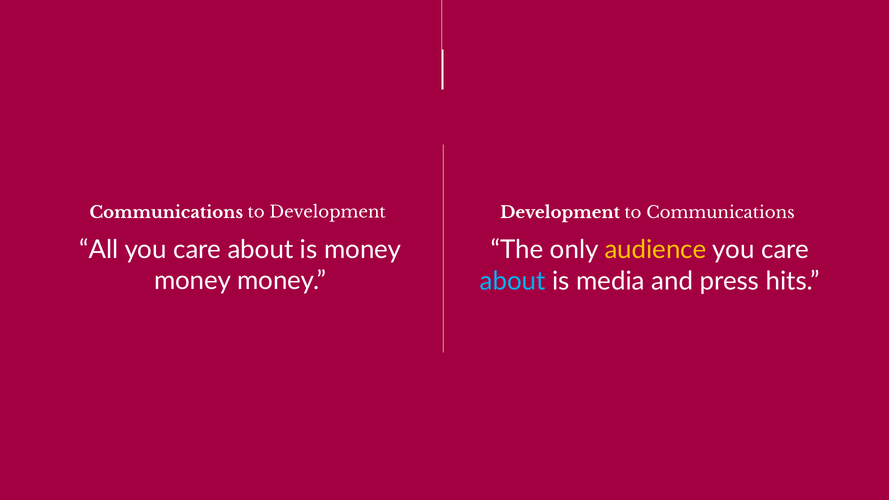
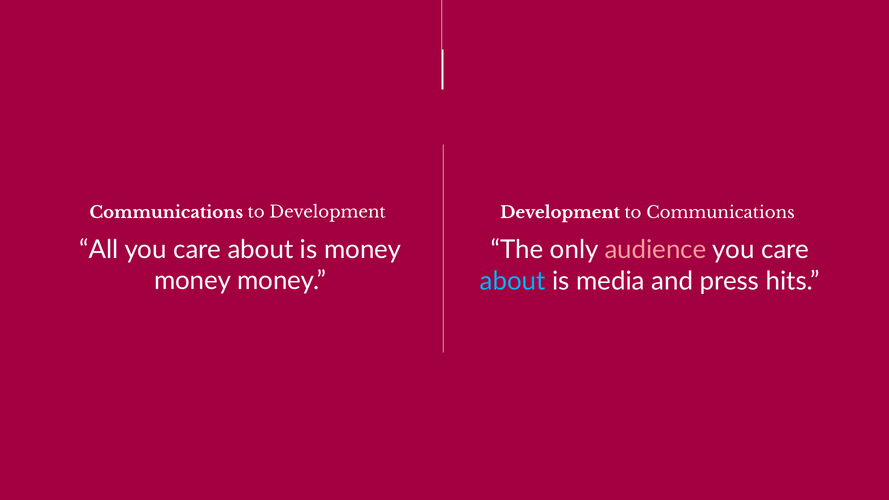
audience colour: yellow -> pink
